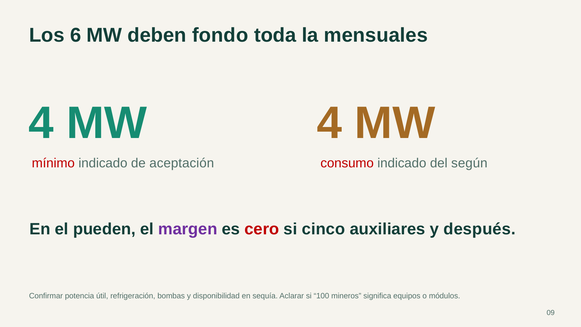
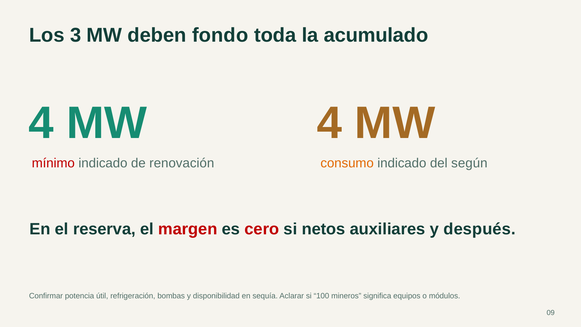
6: 6 -> 3
mensuales: mensuales -> acumulado
aceptación: aceptación -> renovación
consumo colour: red -> orange
pueden: pueden -> reserva
margen colour: purple -> red
cinco: cinco -> netos
